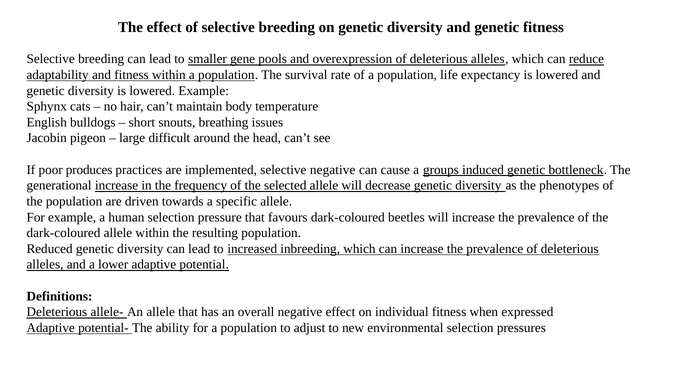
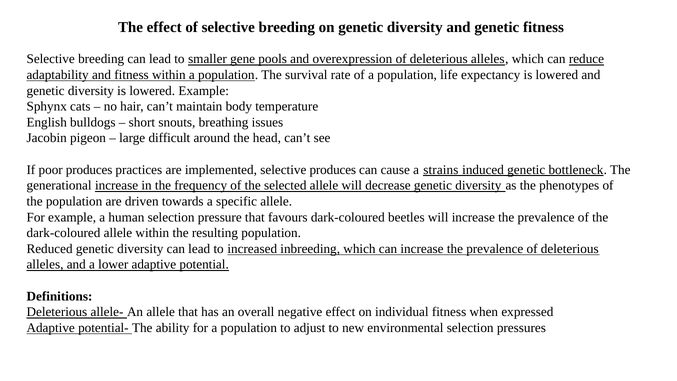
selective negative: negative -> produces
groups: groups -> strains
